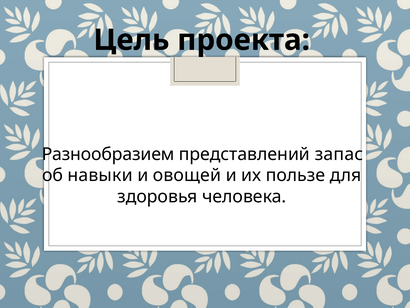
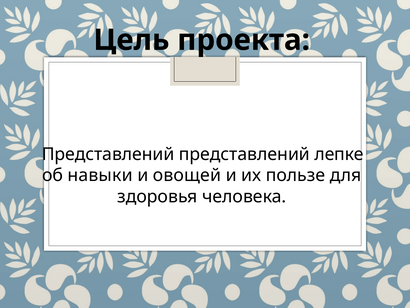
Разнообразием at (108, 154): Разнообразием -> Представлений
запас: запас -> лепке
